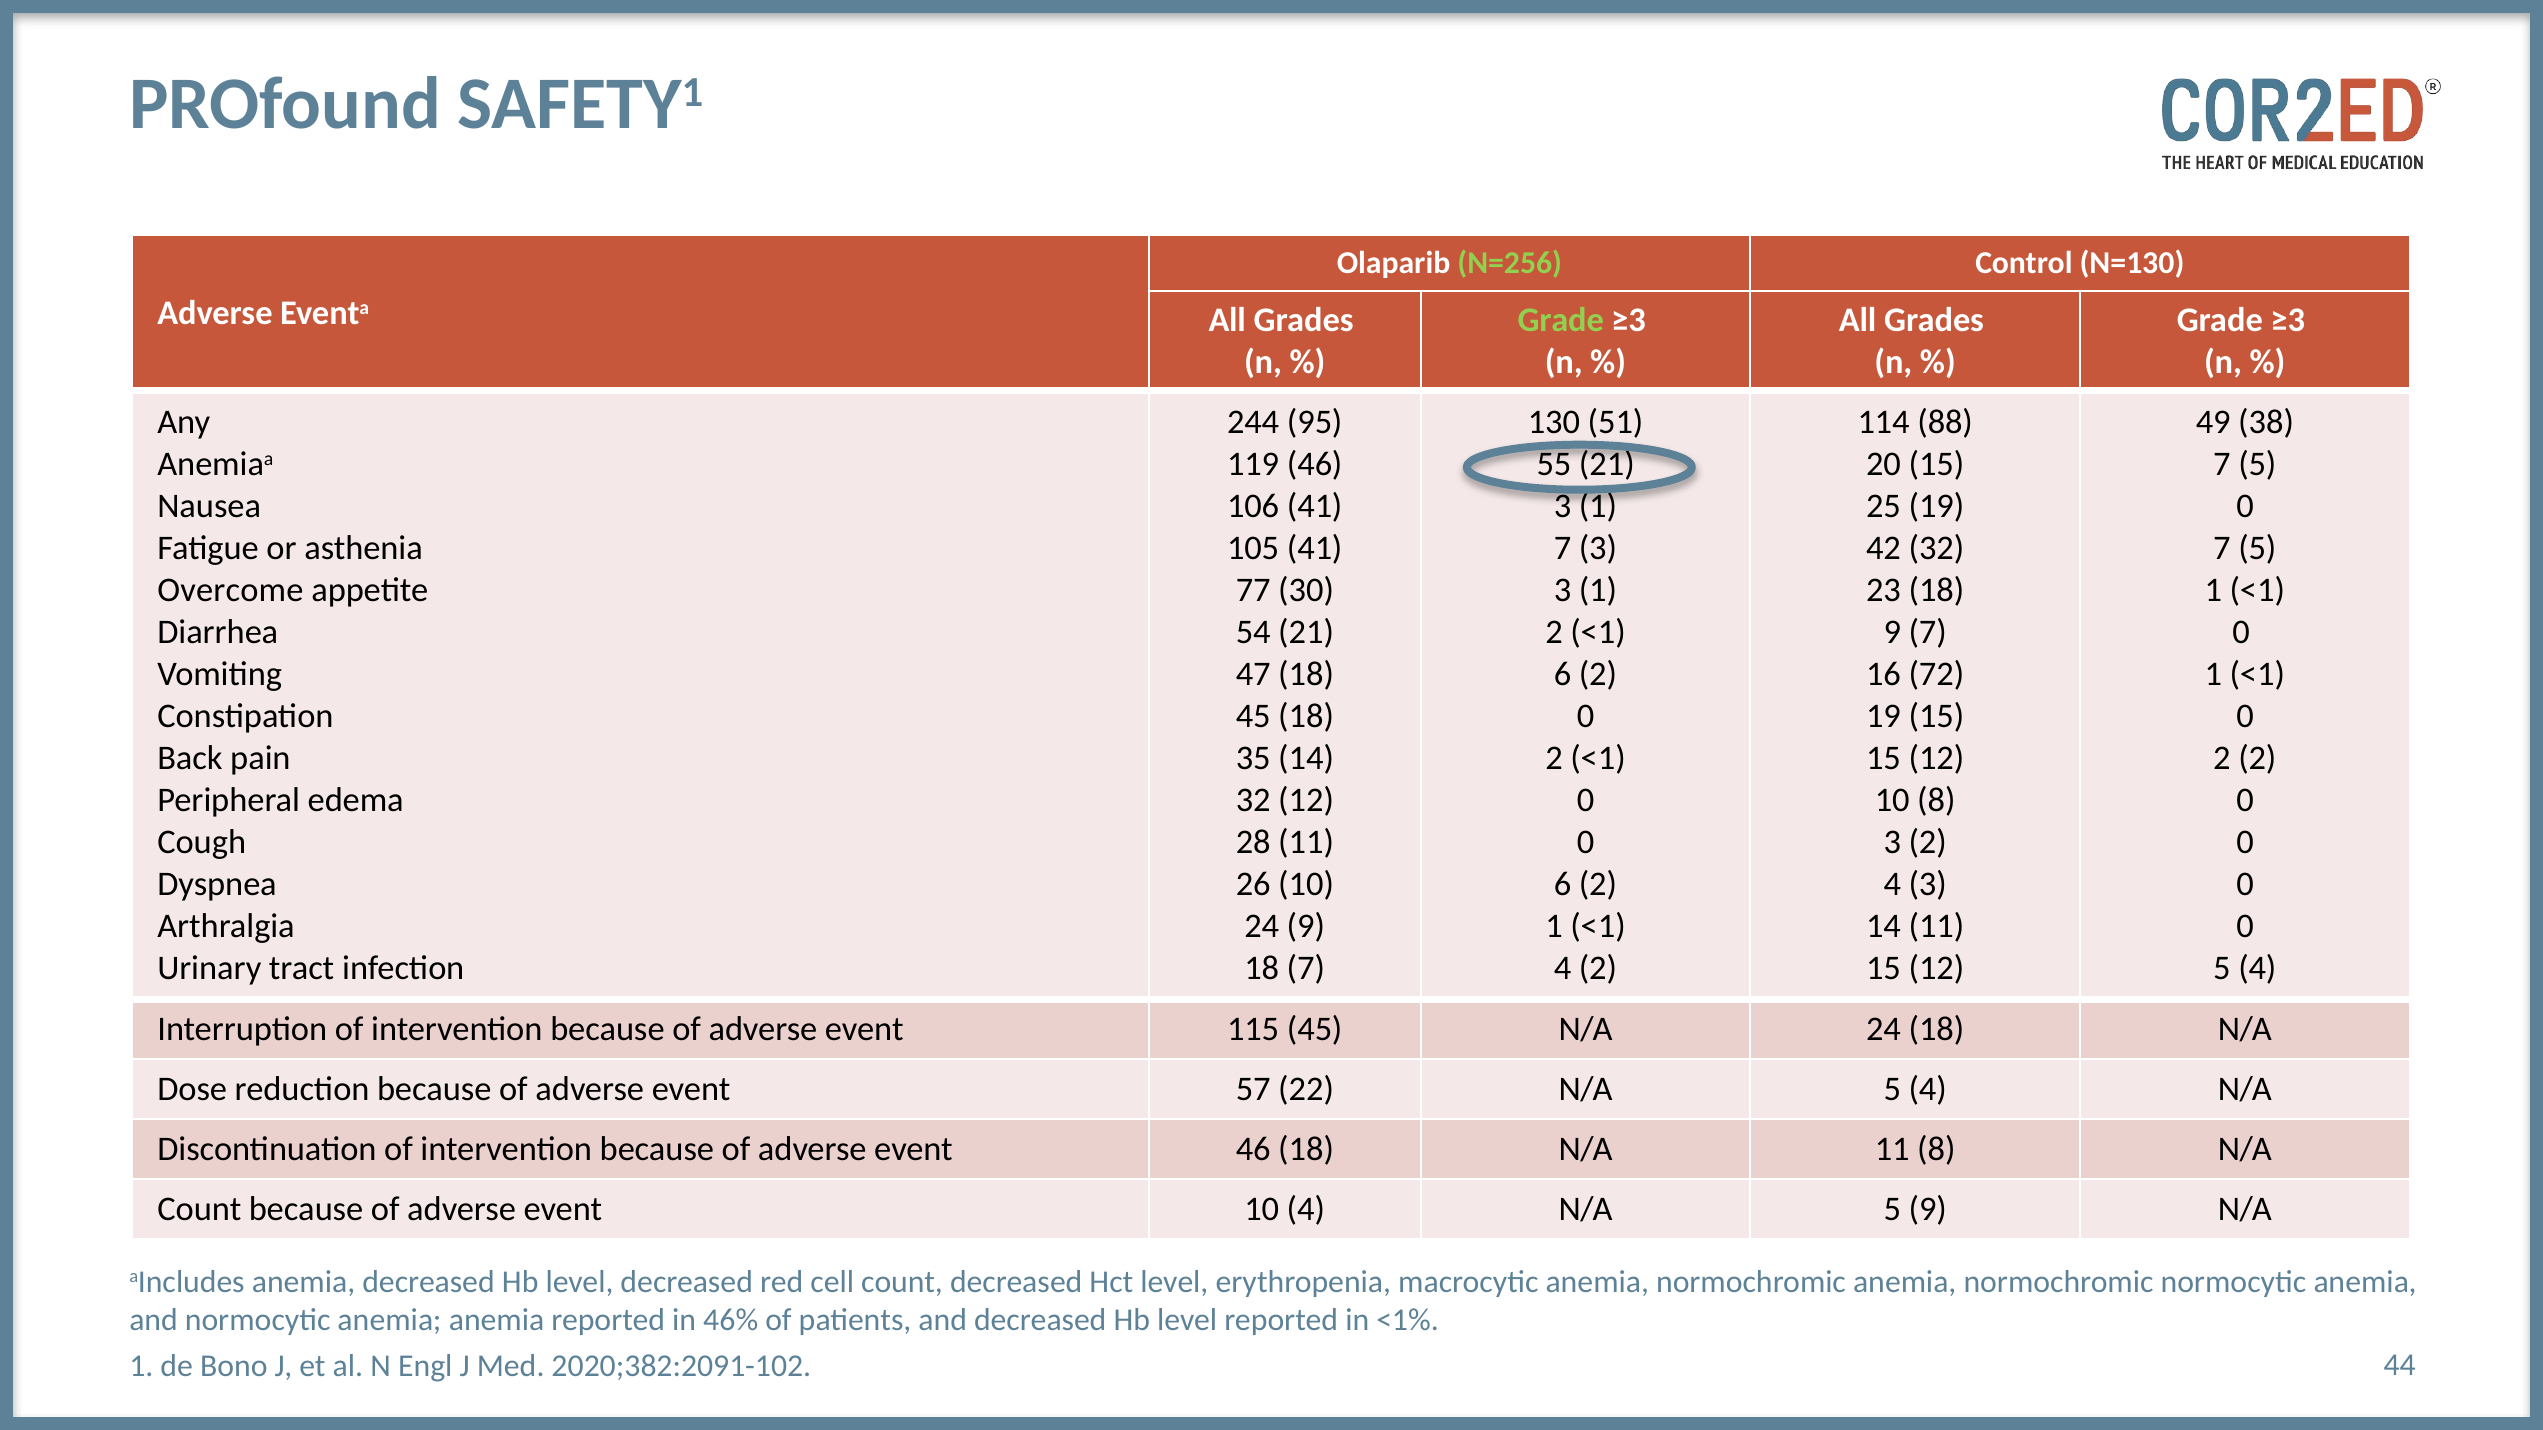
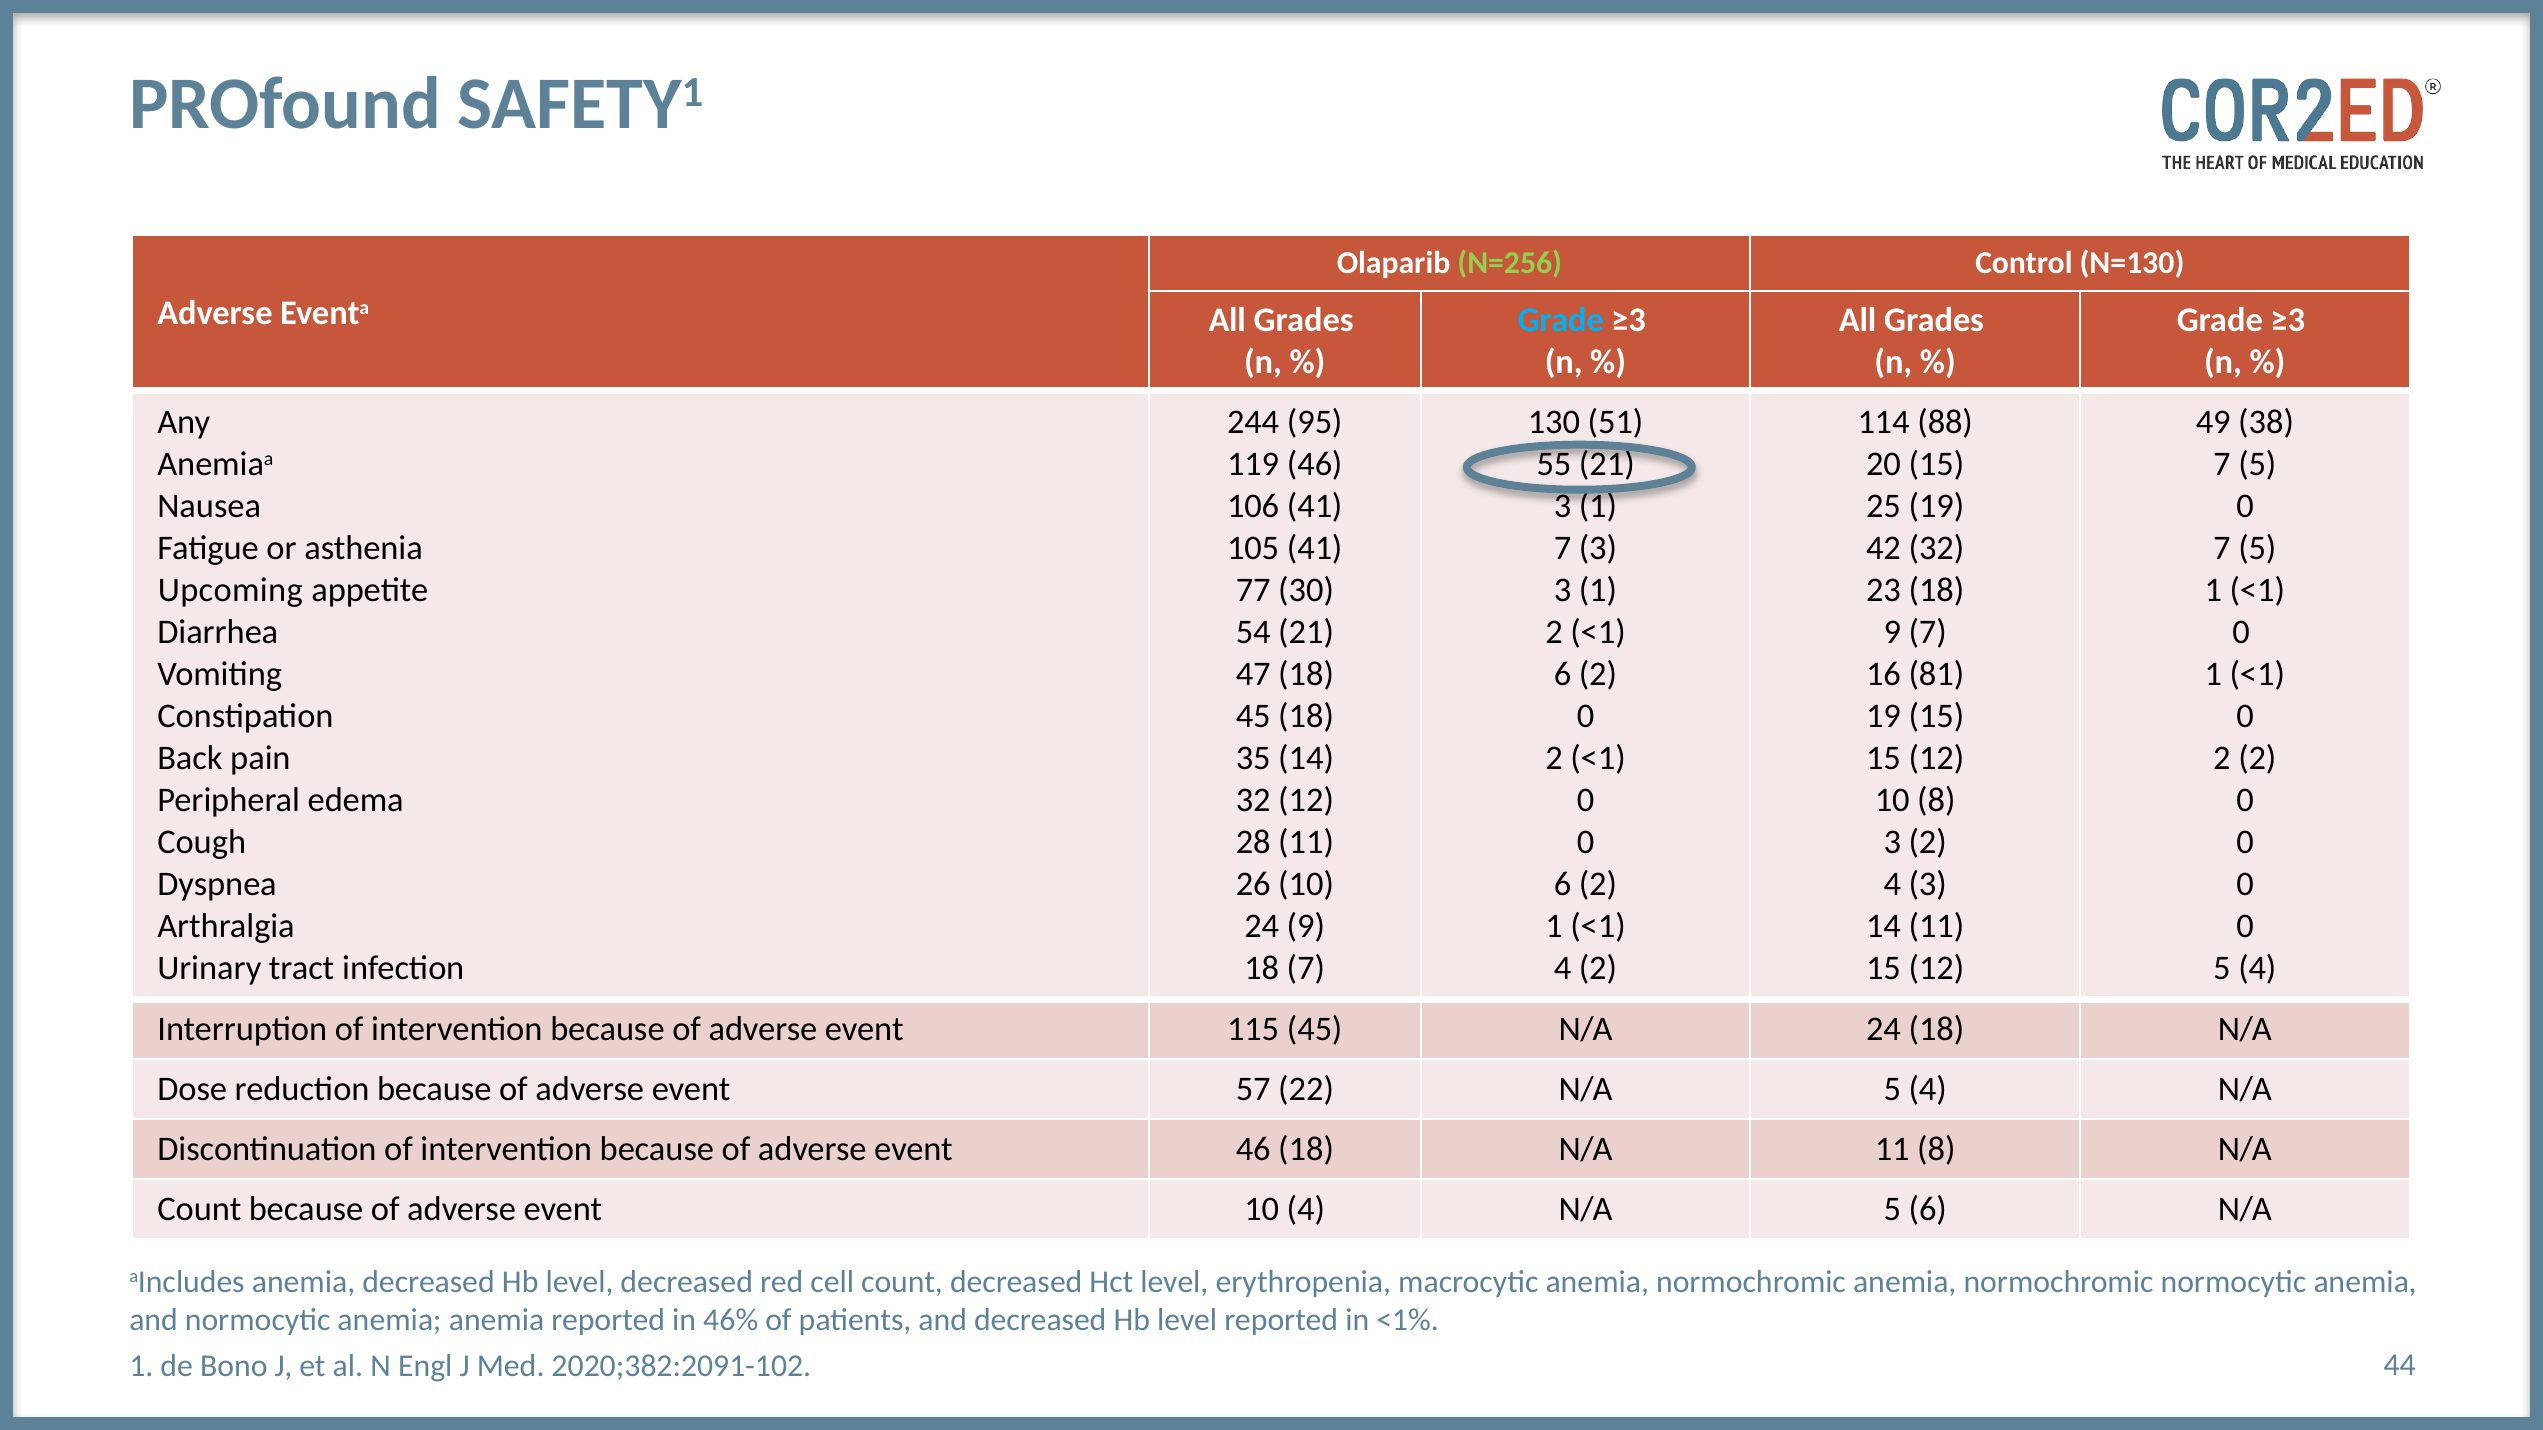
Grade at (1561, 320) colour: light green -> light blue
Overcome: Overcome -> Upcoming
72: 72 -> 81
5 9: 9 -> 6
